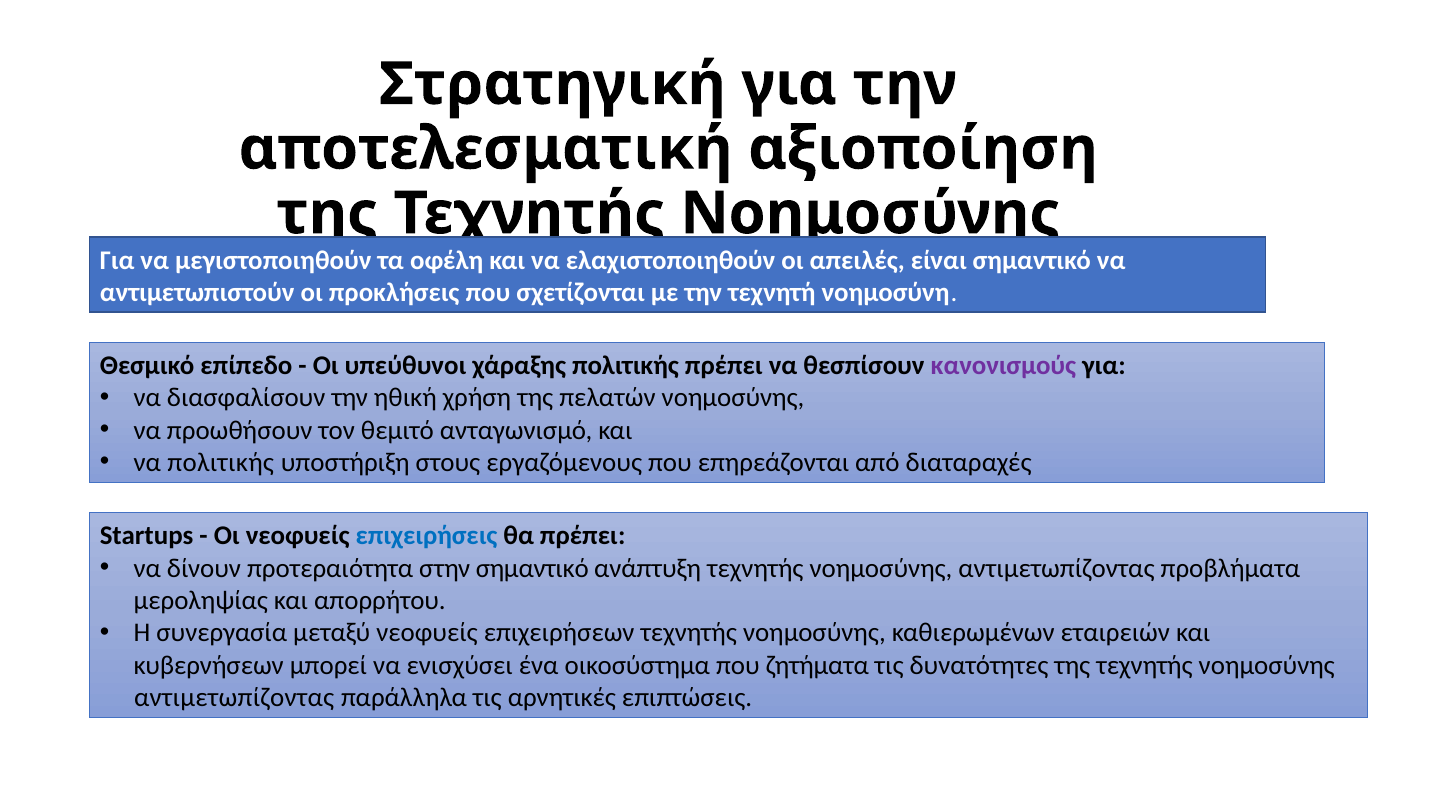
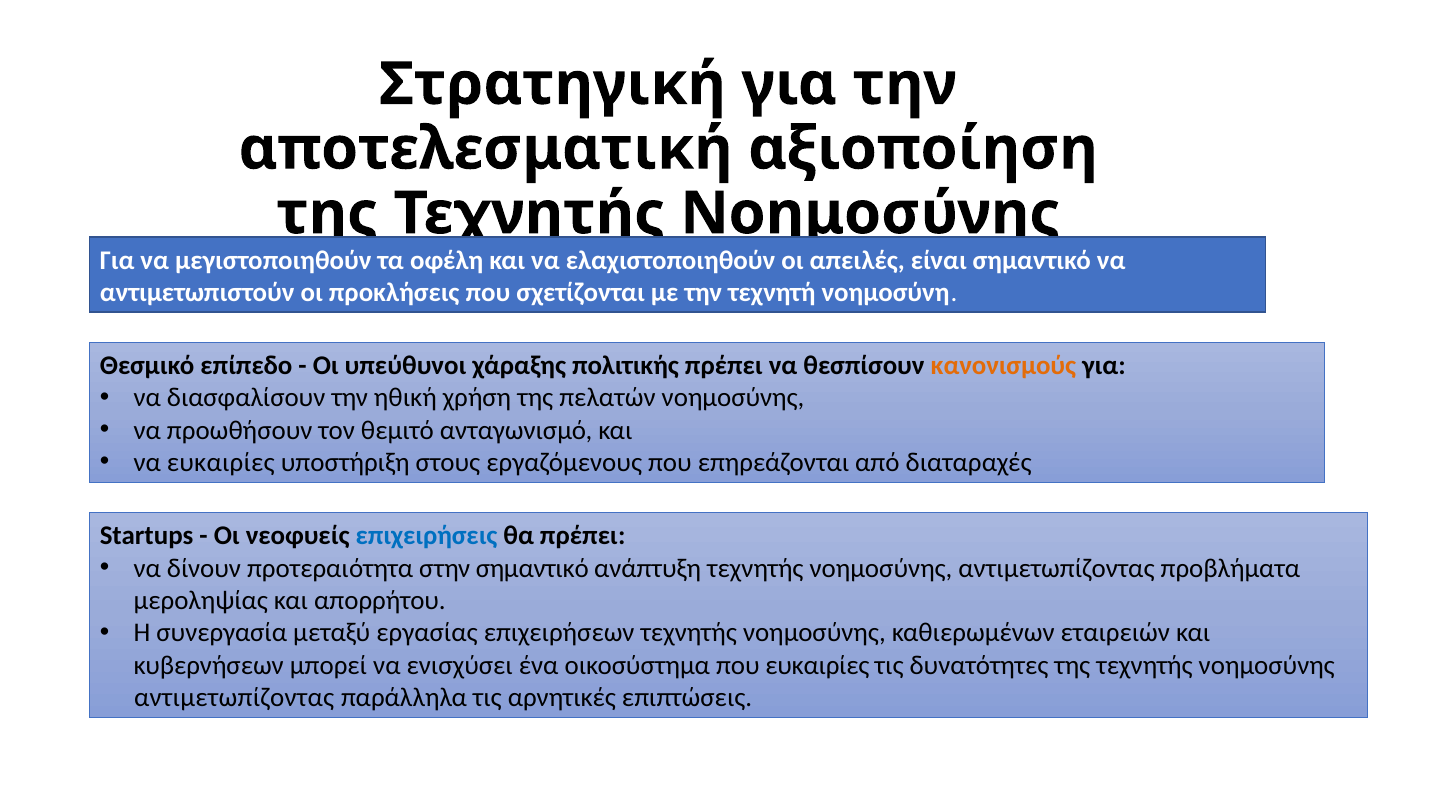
κανονισμούς colour: purple -> orange
να πολιτικής: πολιτικής -> ευκαιρίες
μεταξύ νεοφυείς: νεοφυείς -> εργασίας
που ζητήματα: ζητήματα -> ευκαιρίες
